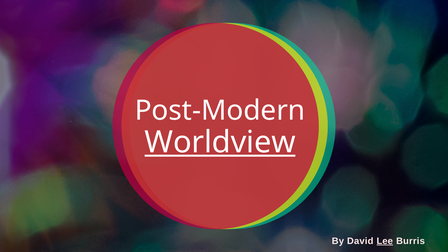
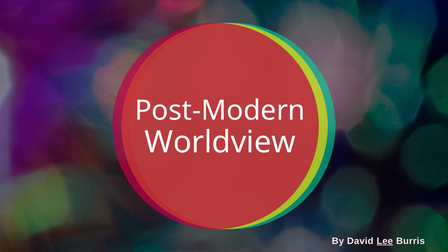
Worldview underline: present -> none
